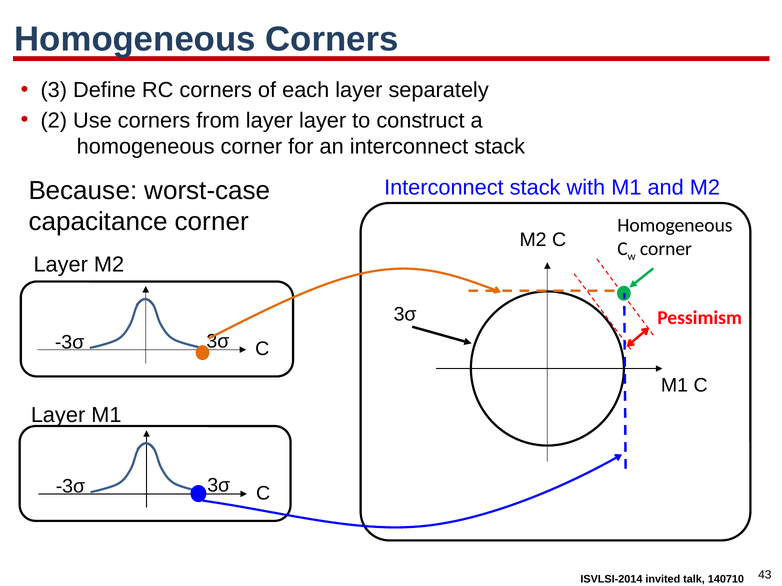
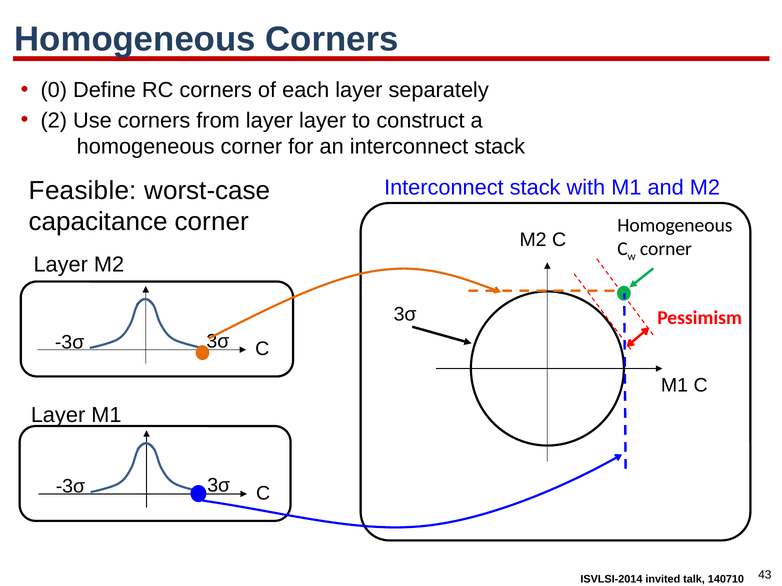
3: 3 -> 0
Because: Because -> Feasible
